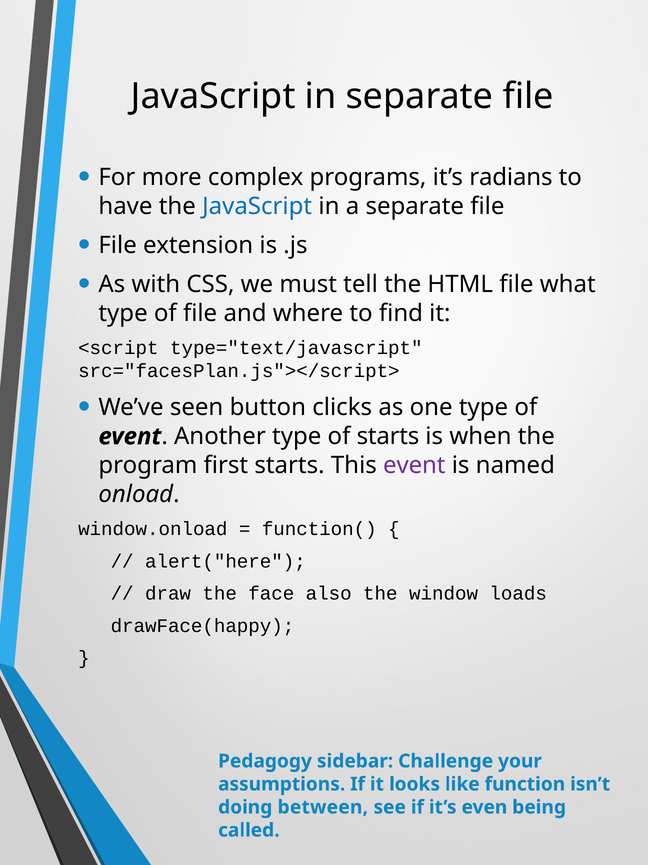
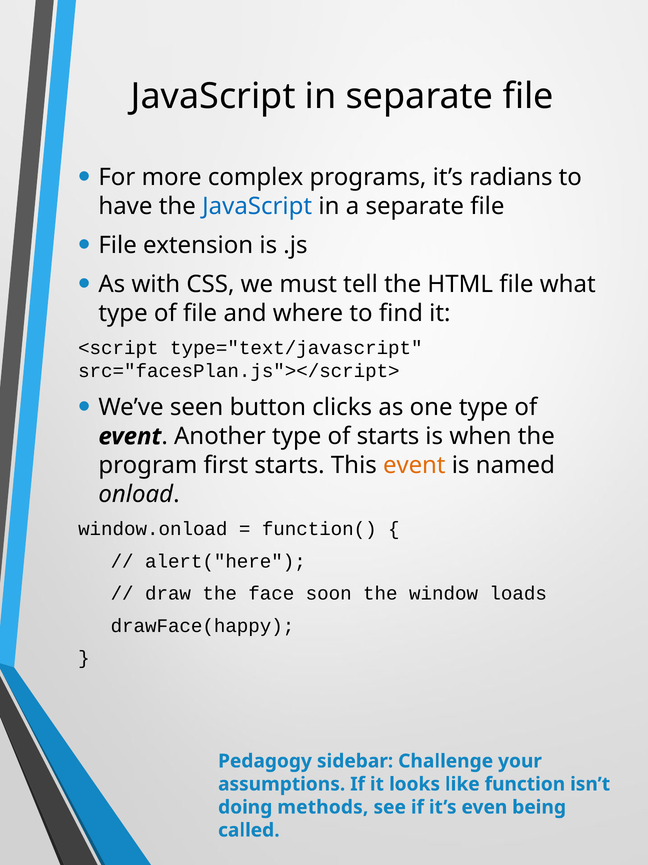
event at (414, 465) colour: purple -> orange
also: also -> soon
between: between -> methods
